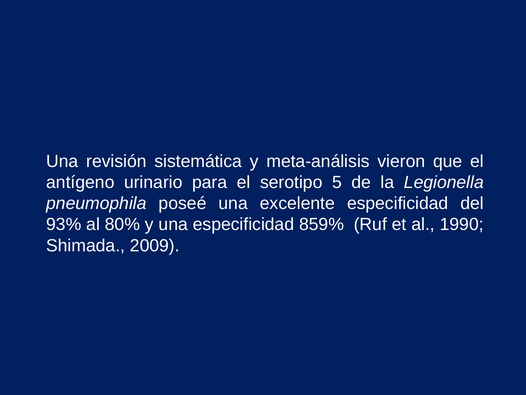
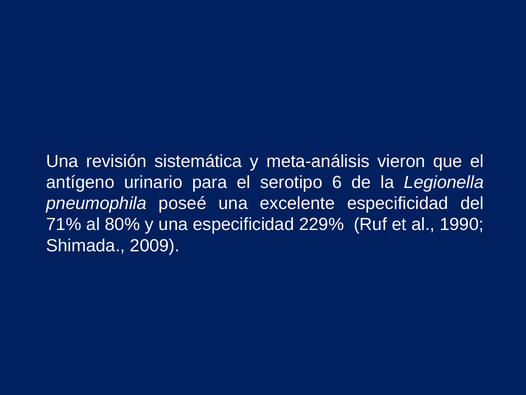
5: 5 -> 6
93%: 93% -> 71%
859%: 859% -> 229%
